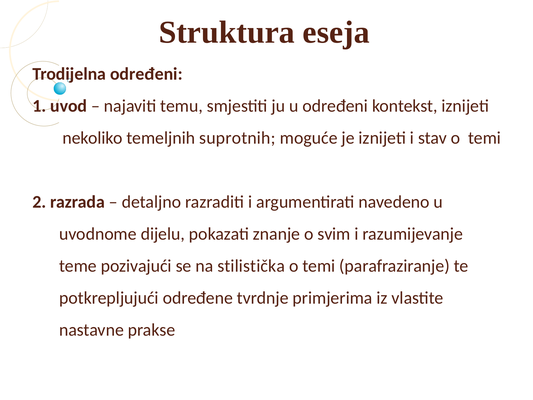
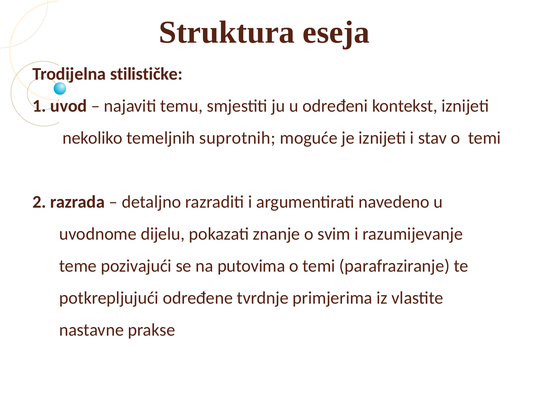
Trodijelna određeni: određeni -> stilističke
stilistička: stilistička -> putovima
